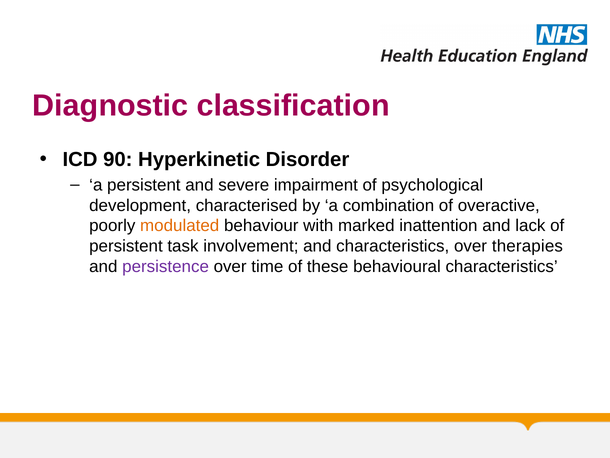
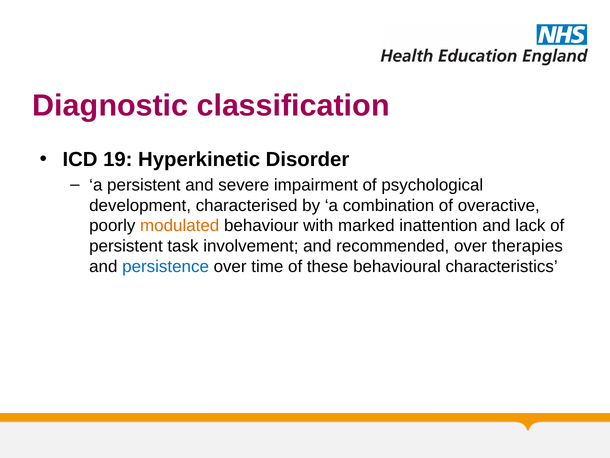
90: 90 -> 19
and characteristics: characteristics -> recommended
persistence colour: purple -> blue
